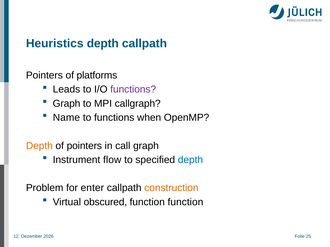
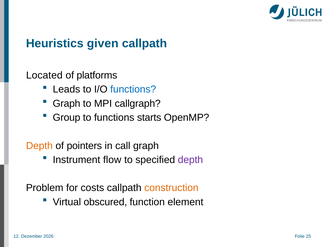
Heuristics depth: depth -> given
Pointers at (44, 75): Pointers -> Located
functions at (133, 90) colour: purple -> blue
Name: Name -> Group
when: when -> starts
depth at (190, 160) colour: blue -> purple
enter: enter -> costs
function function: function -> element
